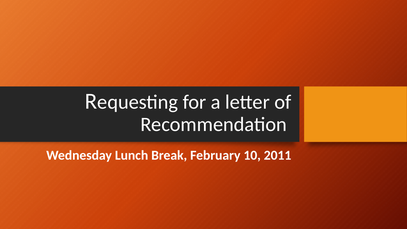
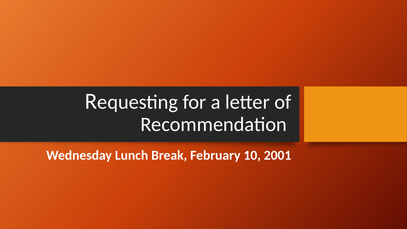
2011: 2011 -> 2001
